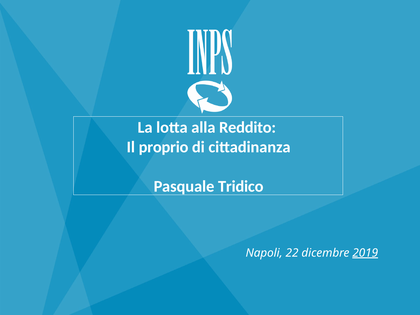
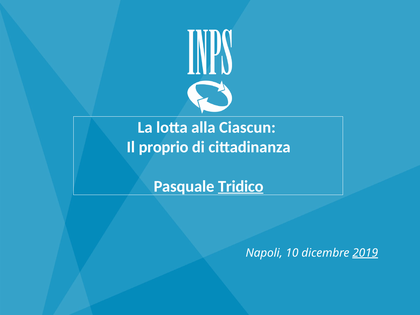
Reddito: Reddito -> Ciascun
Tridico underline: none -> present
22: 22 -> 10
